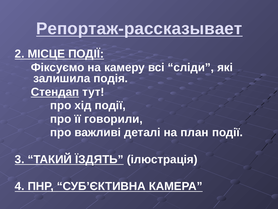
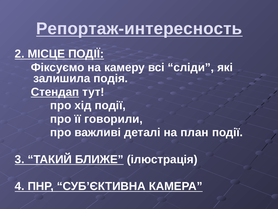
Репортаж-рассказывает: Репортаж-рассказывает -> Репортаж-интересность
ЇЗДЯТЬ: ЇЗДЯТЬ -> БЛИЖЕ
